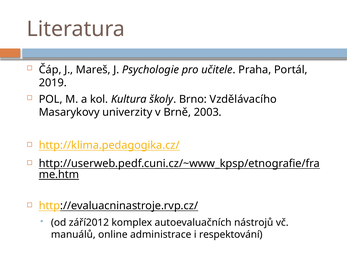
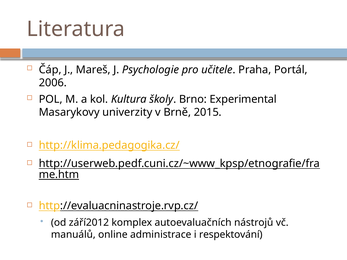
2019: 2019 -> 2006
Vzdělávacího: Vzdělávacího -> Experimental
2003: 2003 -> 2015
